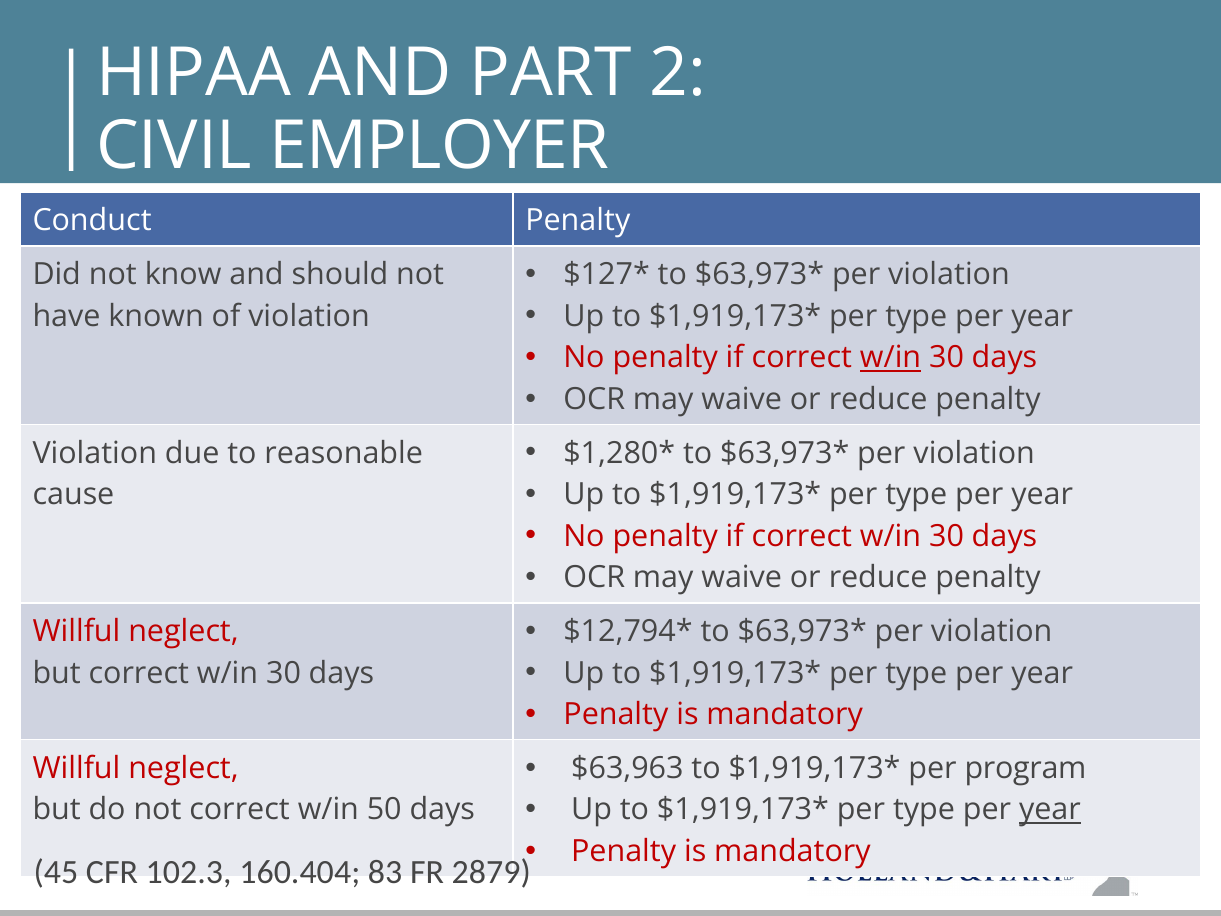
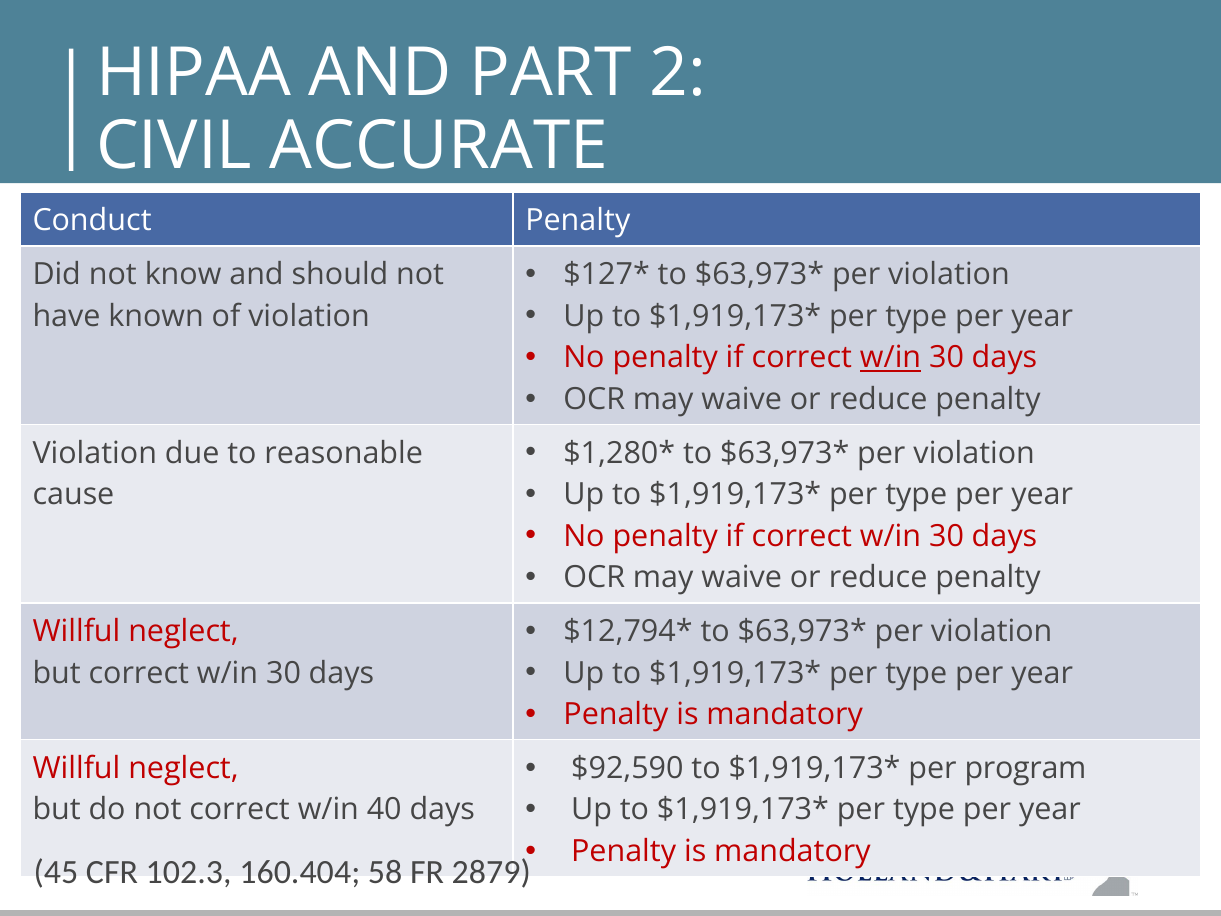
EMPLOYER: EMPLOYER -> ACCURATE
$63,963: $63,963 -> $92,590
year at (1050, 810) underline: present -> none
50: 50 -> 40
83: 83 -> 58
